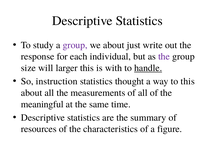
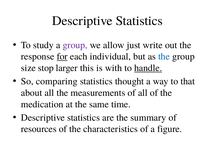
we about: about -> allow
for underline: none -> present
the at (164, 57) colour: purple -> blue
will: will -> stop
instruction: instruction -> comparing
to this: this -> that
meaningful: meaningful -> medication
